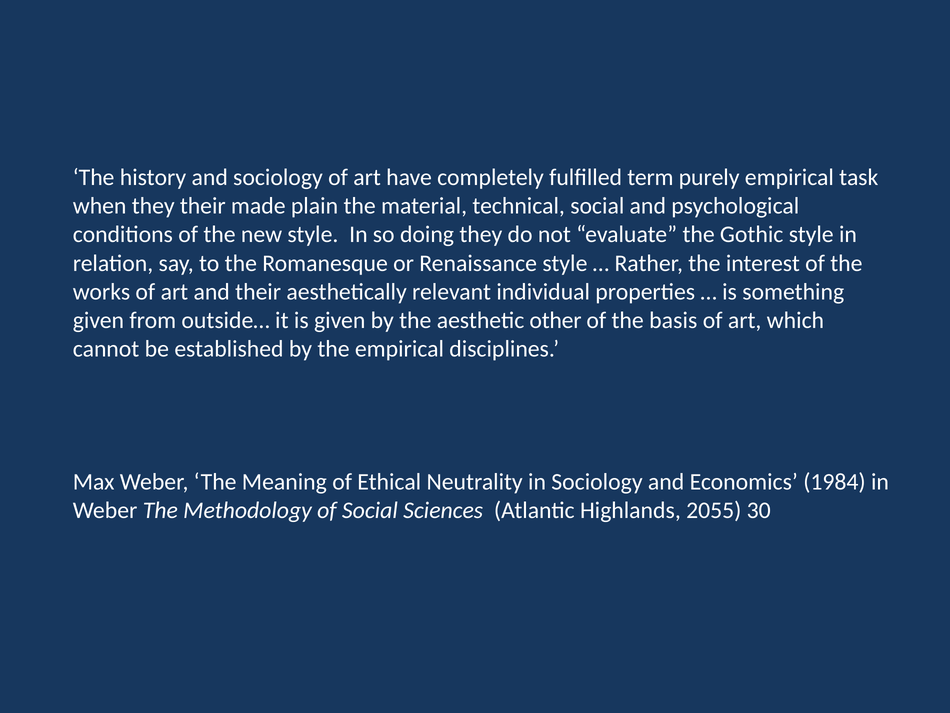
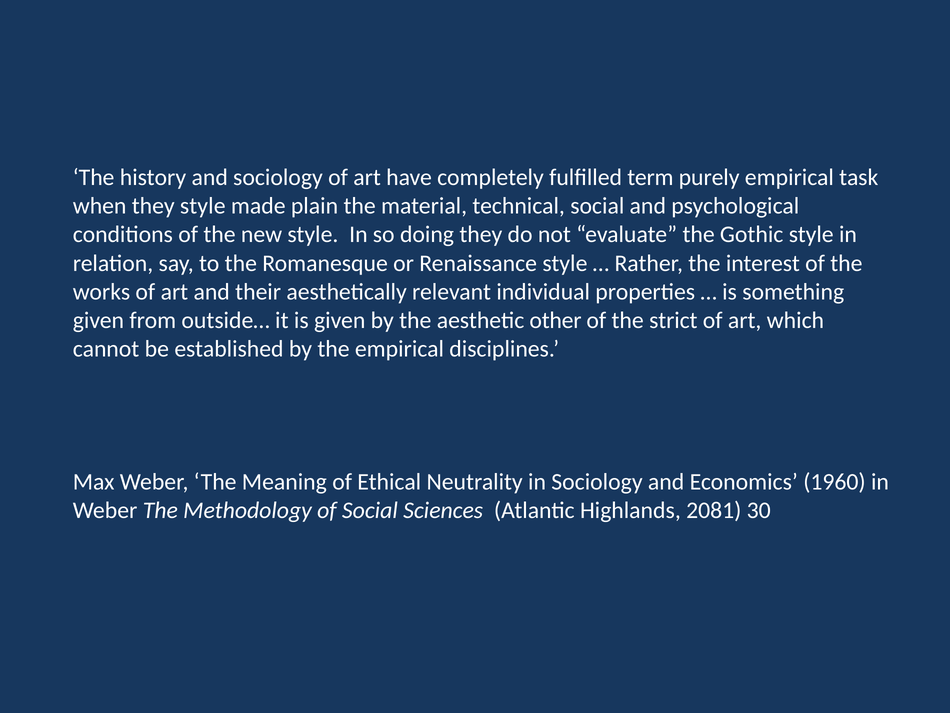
they their: their -> style
basis: basis -> strict
1984: 1984 -> 1960
2055: 2055 -> 2081
